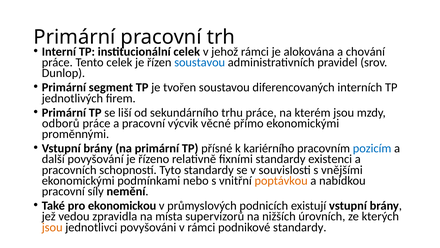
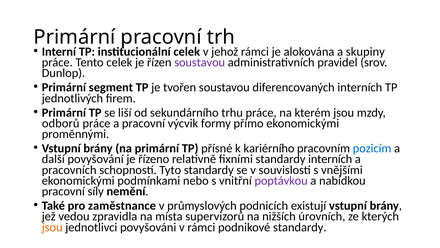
chování: chování -> skupiny
soustavou at (200, 62) colour: blue -> purple
věcné: věcné -> formy
standardy existenci: existenci -> interních
poptávkou colour: orange -> purple
ekonomickou: ekonomickou -> zaměstnance
